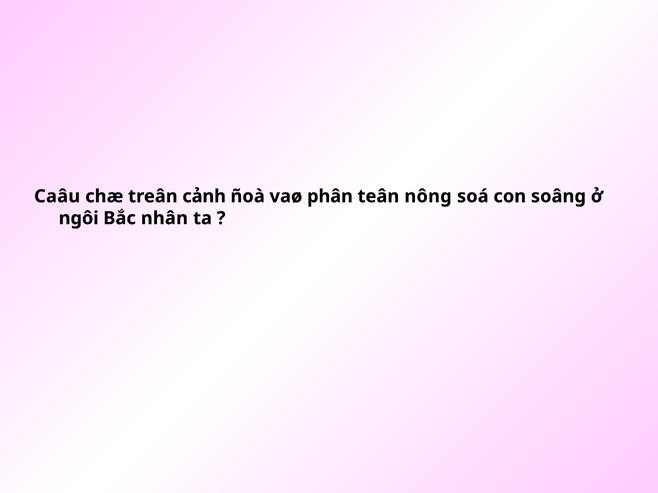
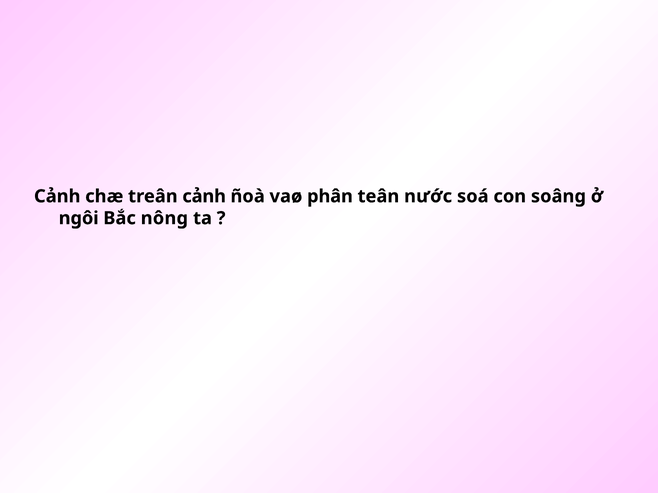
Caâu at (57, 196): Caâu -> Cảnh
nông: nông -> nước
nhân: nhân -> nông
